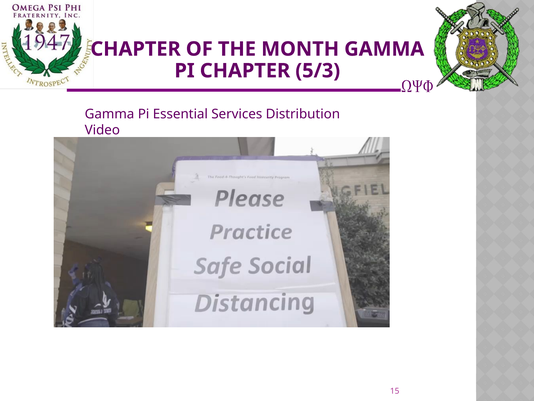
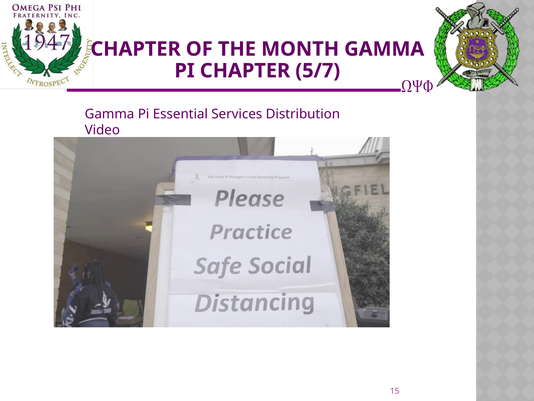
5/3: 5/3 -> 5/7
